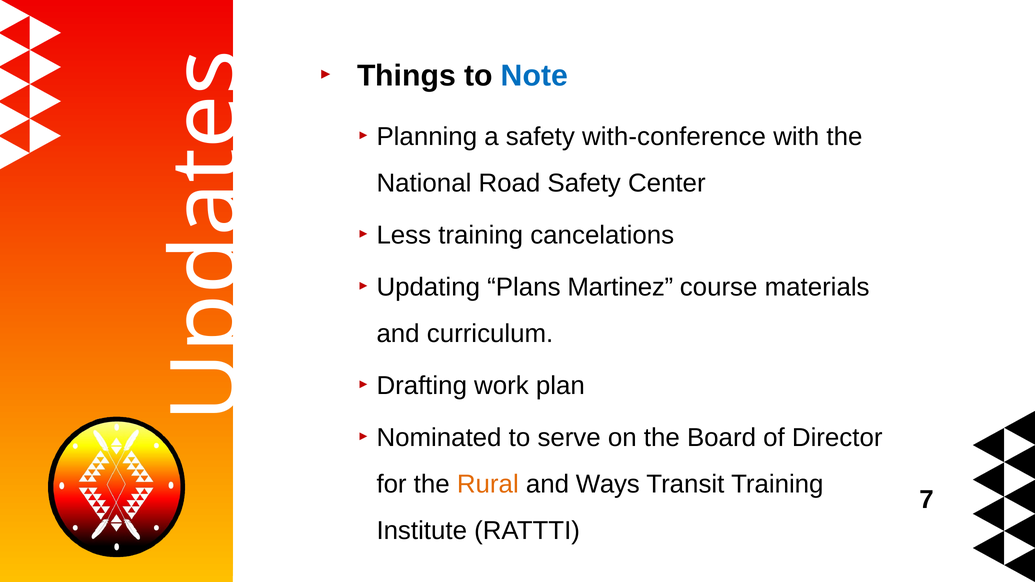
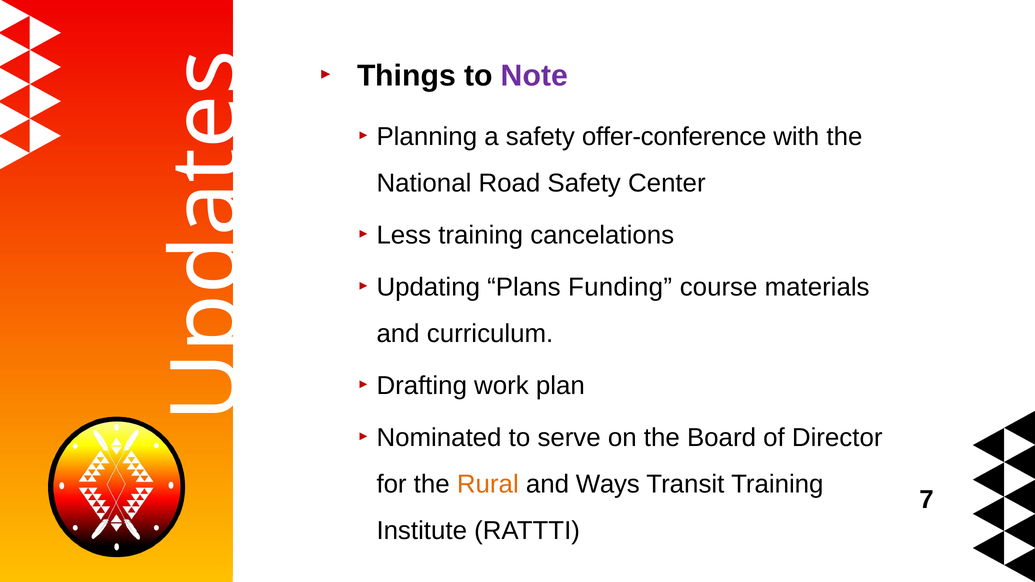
Note colour: blue -> purple
with-conference: with-conference -> offer-conference
Martinez: Martinez -> Funding
